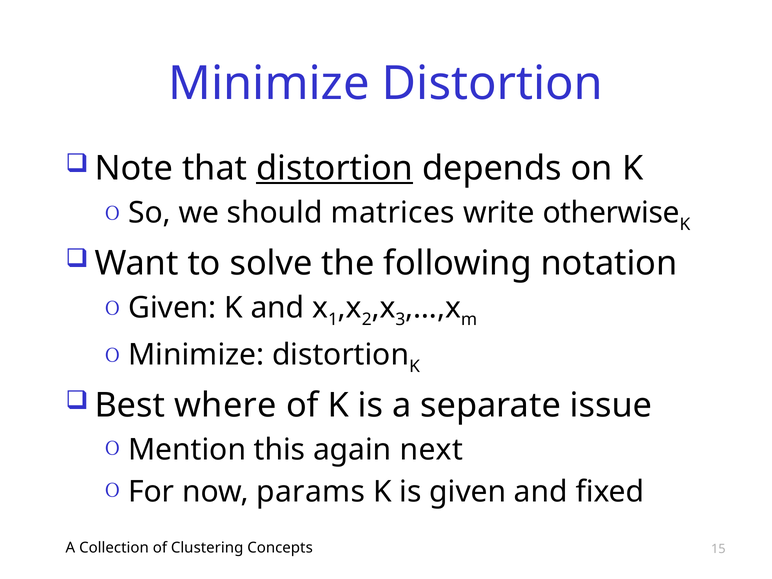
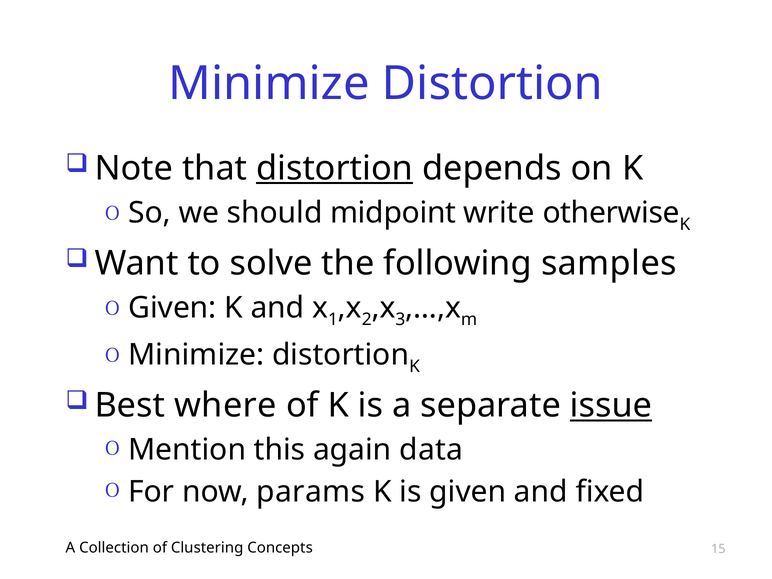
matrices: matrices -> midpoint
notation: notation -> samples
issue underline: none -> present
next: next -> data
